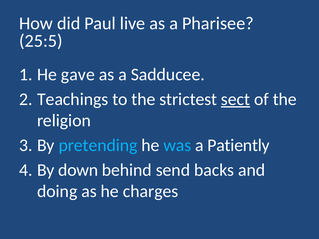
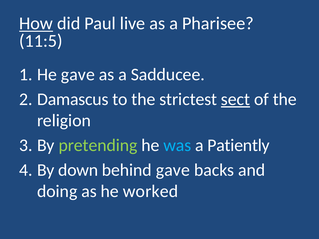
How underline: none -> present
25:5: 25:5 -> 11:5
Teachings: Teachings -> Damascus
pretending colour: light blue -> light green
behind send: send -> gave
charges: charges -> worked
